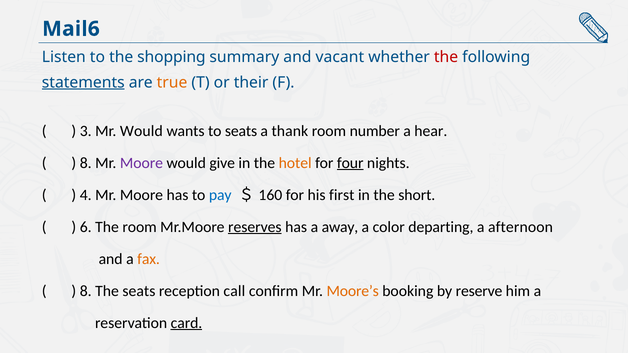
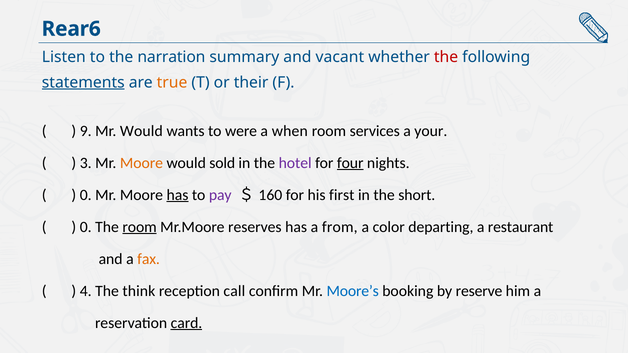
Mail6: Mail6 -> Rear6
shopping: shopping -> narration
3: 3 -> 9
to seats: seats -> were
thank: thank -> when
number: number -> services
hear: hear -> your
8 at (86, 163): 8 -> 3
Moore at (141, 163) colour: purple -> orange
give: give -> sold
hotel colour: orange -> purple
4 at (86, 195): 4 -> 0
has at (177, 195) underline: none -> present
pay colour: blue -> purple
6 at (86, 227): 6 -> 0
room at (140, 227) underline: none -> present
reserves underline: present -> none
away: away -> from
afternoon: afternoon -> restaurant
8 at (86, 291): 8 -> 4
The seats: seats -> think
Moore’s colour: orange -> blue
